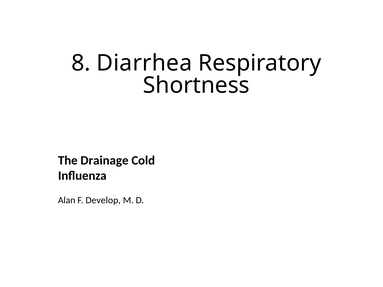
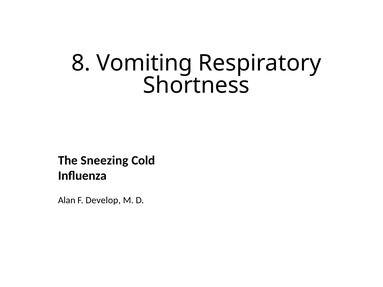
Diarrhea: Diarrhea -> Vomiting
Drainage: Drainage -> Sneezing
